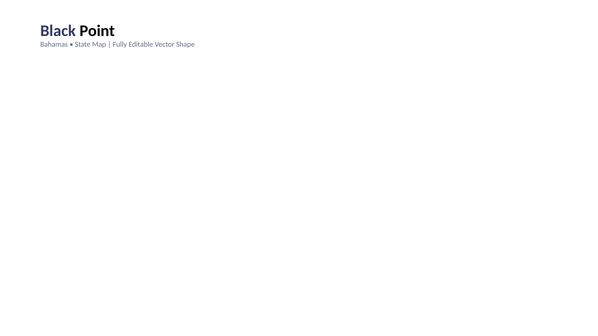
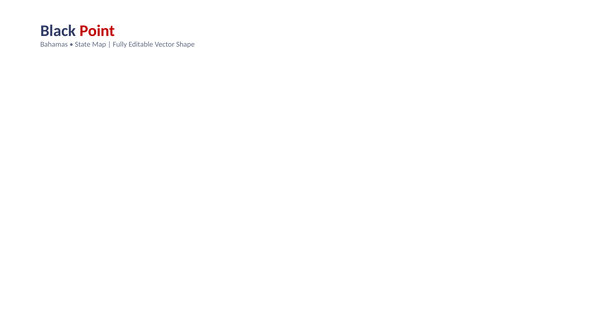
Point colour: black -> red
